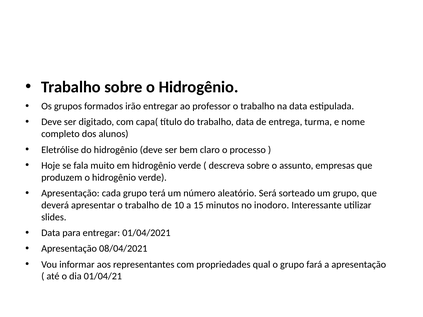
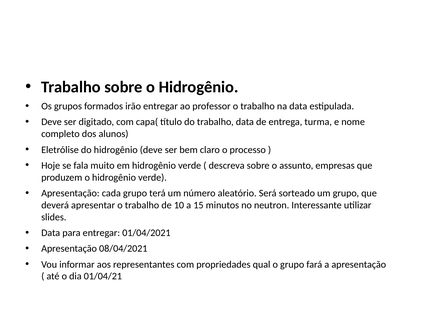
inodoro: inodoro -> neutron
